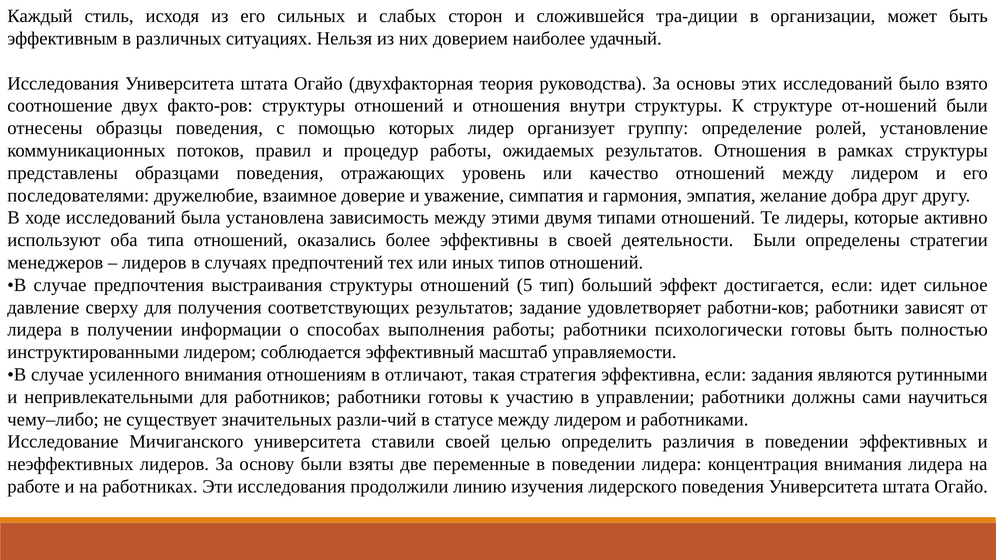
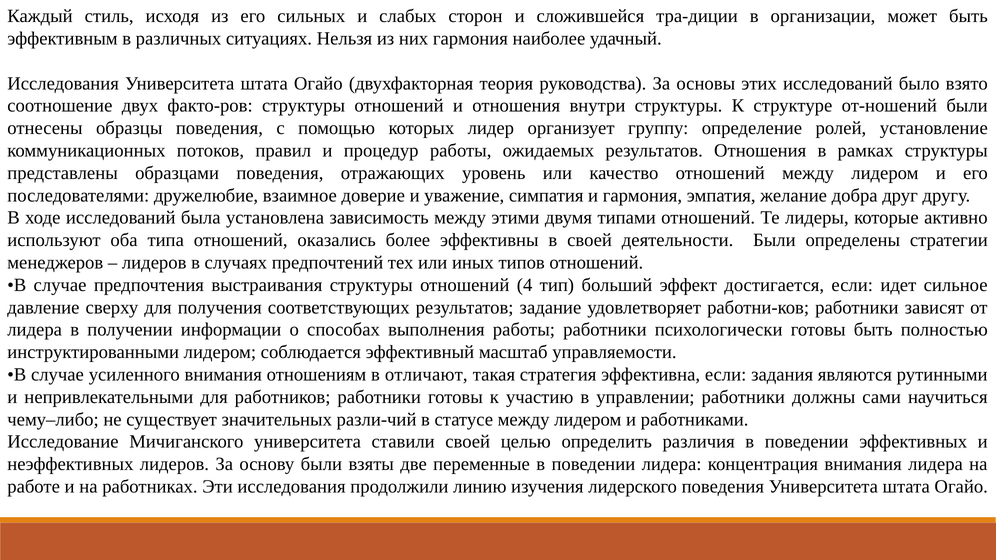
них доверием: доверием -> гармония
5: 5 -> 4
